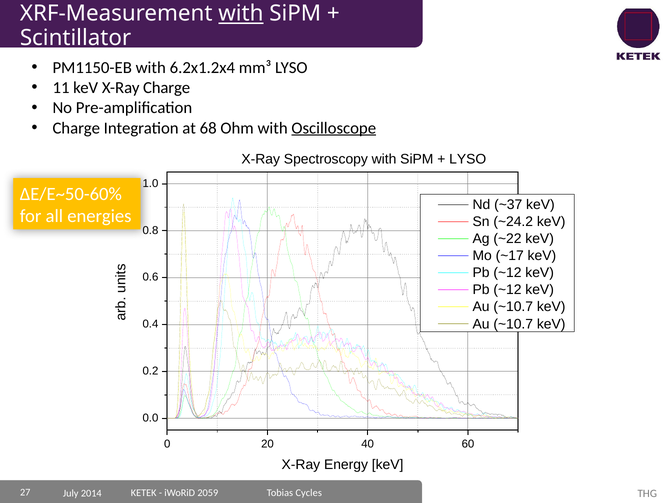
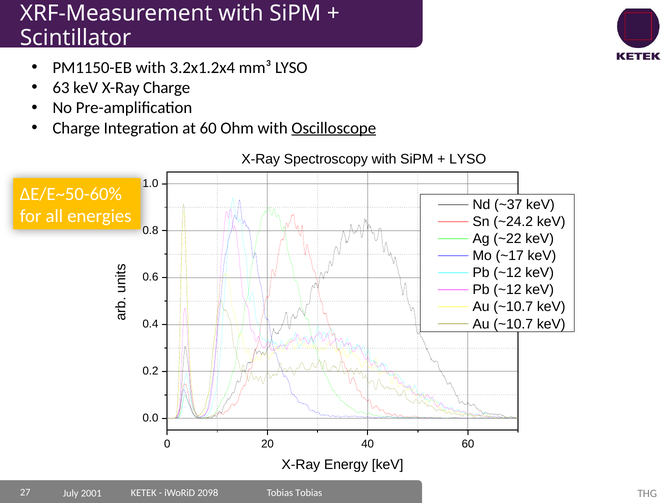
with at (241, 14) underline: present -> none
6.2x1.2x4: 6.2x1.2x4 -> 3.2x1.2x4
11: 11 -> 63
at 68: 68 -> 60
2014: 2014 -> 2001
2059: 2059 -> 2098
Tobias Cycles: Cycles -> Tobias
